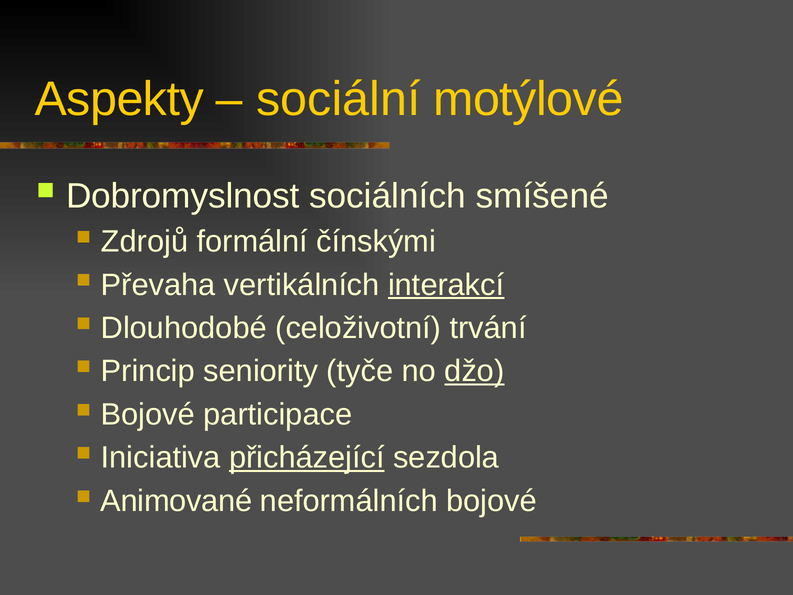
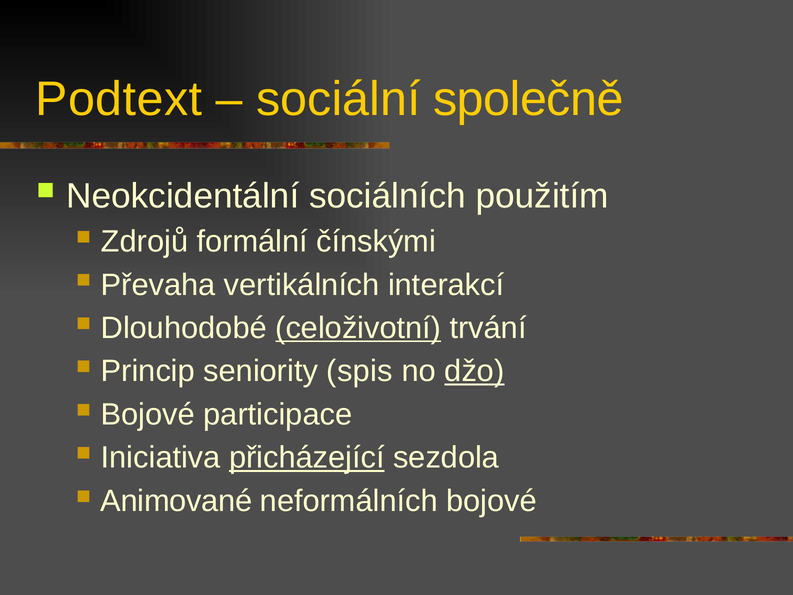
Aspekty: Aspekty -> Podtext
motýlové: motýlové -> společně
Dobromyslnost: Dobromyslnost -> Neokcidentální
smíšené: smíšené -> použitím
interakcí underline: present -> none
celoživotní underline: none -> present
tyče: tyče -> spis
